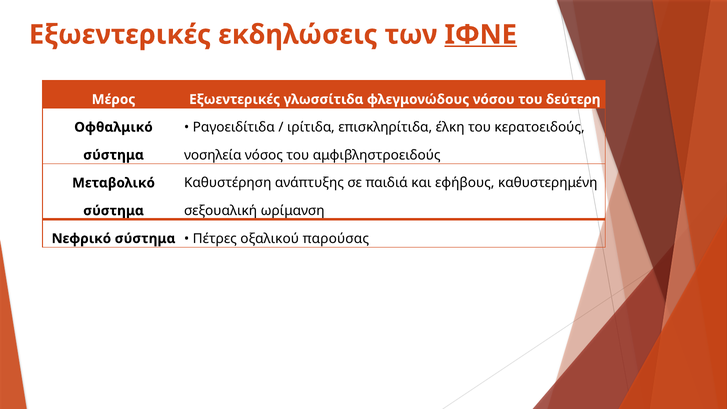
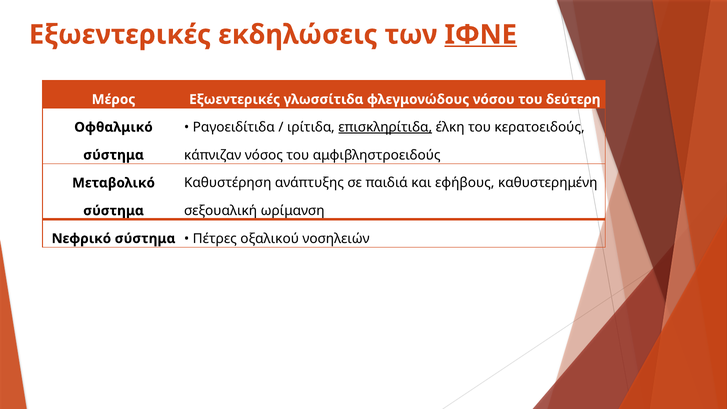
επισκληρίτιδα underline: none -> present
νοσηλεία: νοσηλεία -> κάπνιζαν
παρούσας: παρούσας -> νοσηλειών
